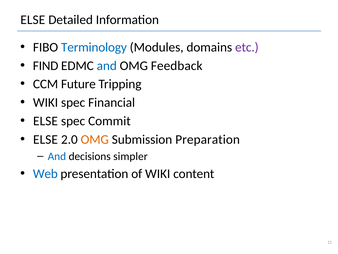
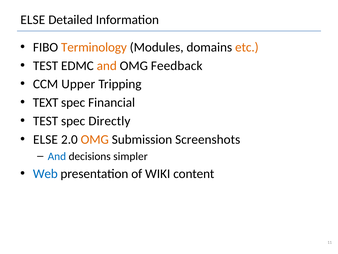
Terminology colour: blue -> orange
etc colour: purple -> orange
FIND at (46, 66): FIND -> TEST
and at (107, 66) colour: blue -> orange
Future: Future -> Upper
WIKI at (46, 102): WIKI -> TEXT
ELSE at (45, 121): ELSE -> TEST
Commit: Commit -> Directly
Preparation: Preparation -> Screenshots
